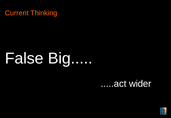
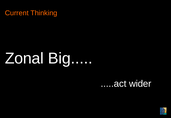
False: False -> Zonal
